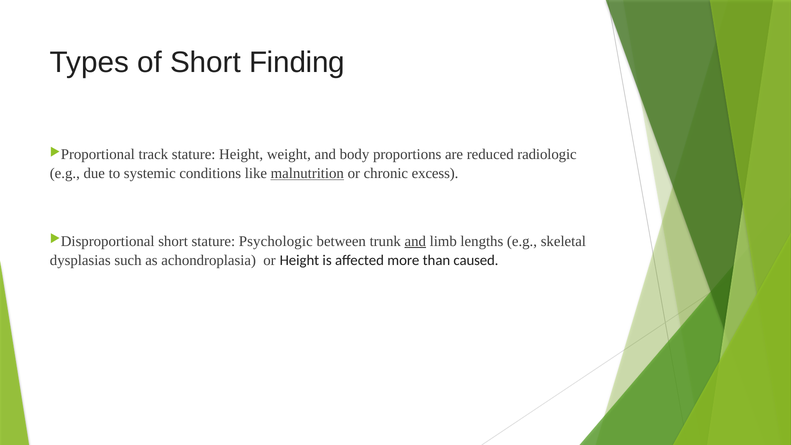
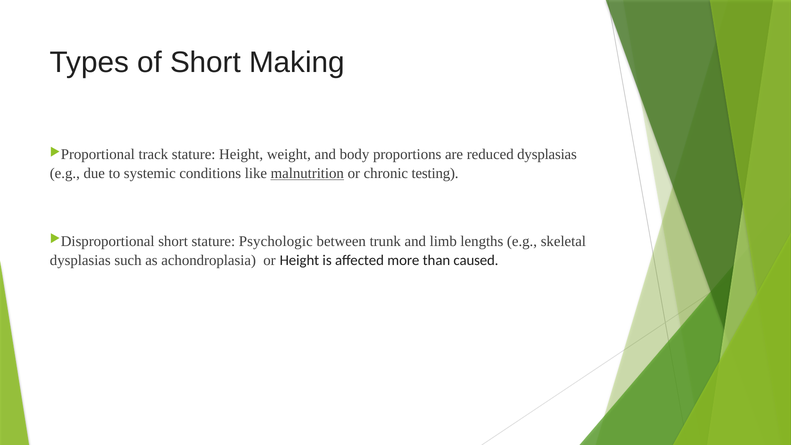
Finding: Finding -> Making
reduced radiologic: radiologic -> dysplasias
excess: excess -> testing
and at (415, 241) underline: present -> none
